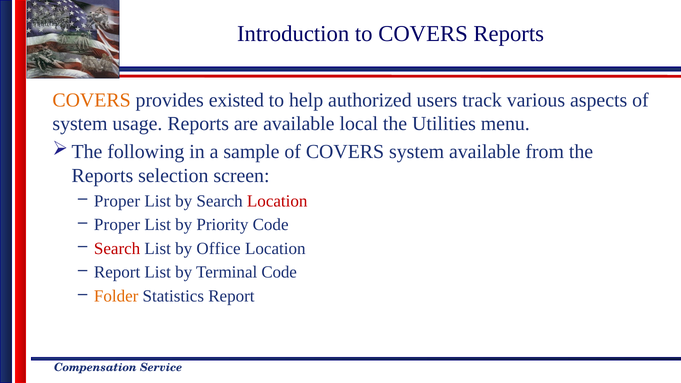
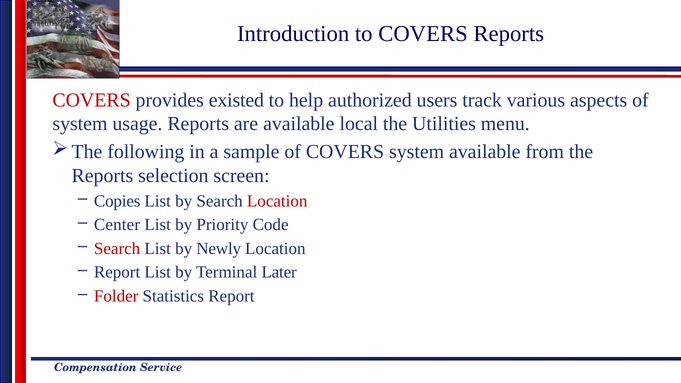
COVERS at (92, 100) colour: orange -> red
Proper at (117, 201): Proper -> Copies
Proper at (117, 225): Proper -> Center
Office: Office -> Newly
Terminal Code: Code -> Later
Folder colour: orange -> red
